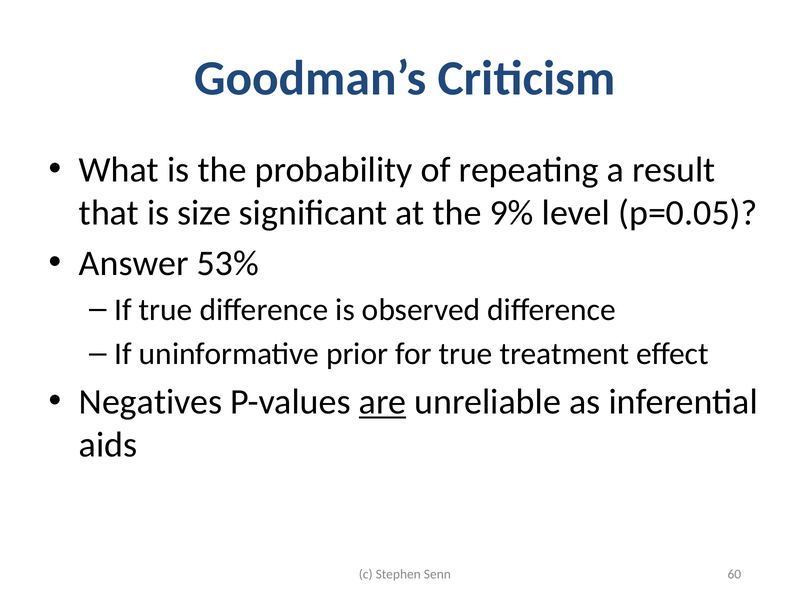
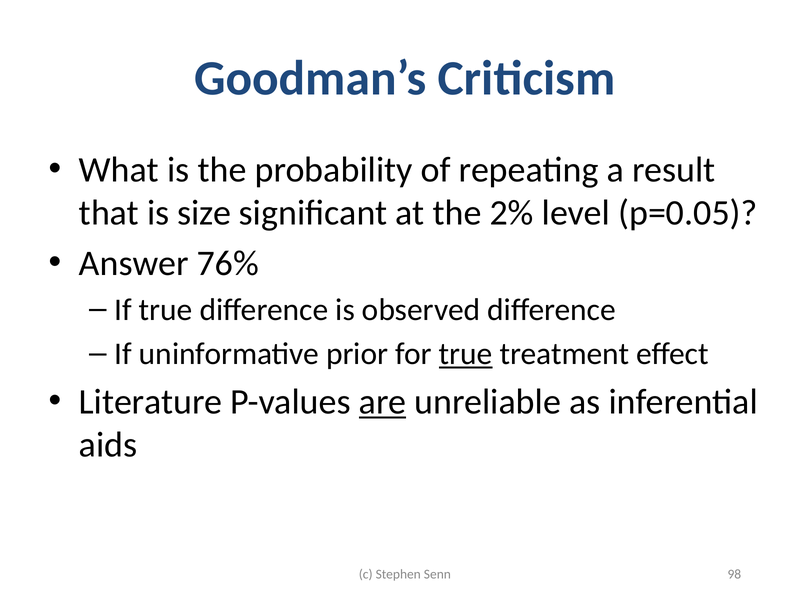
9%: 9% -> 2%
53%: 53% -> 76%
true at (466, 354) underline: none -> present
Negatives: Negatives -> Literature
60: 60 -> 98
